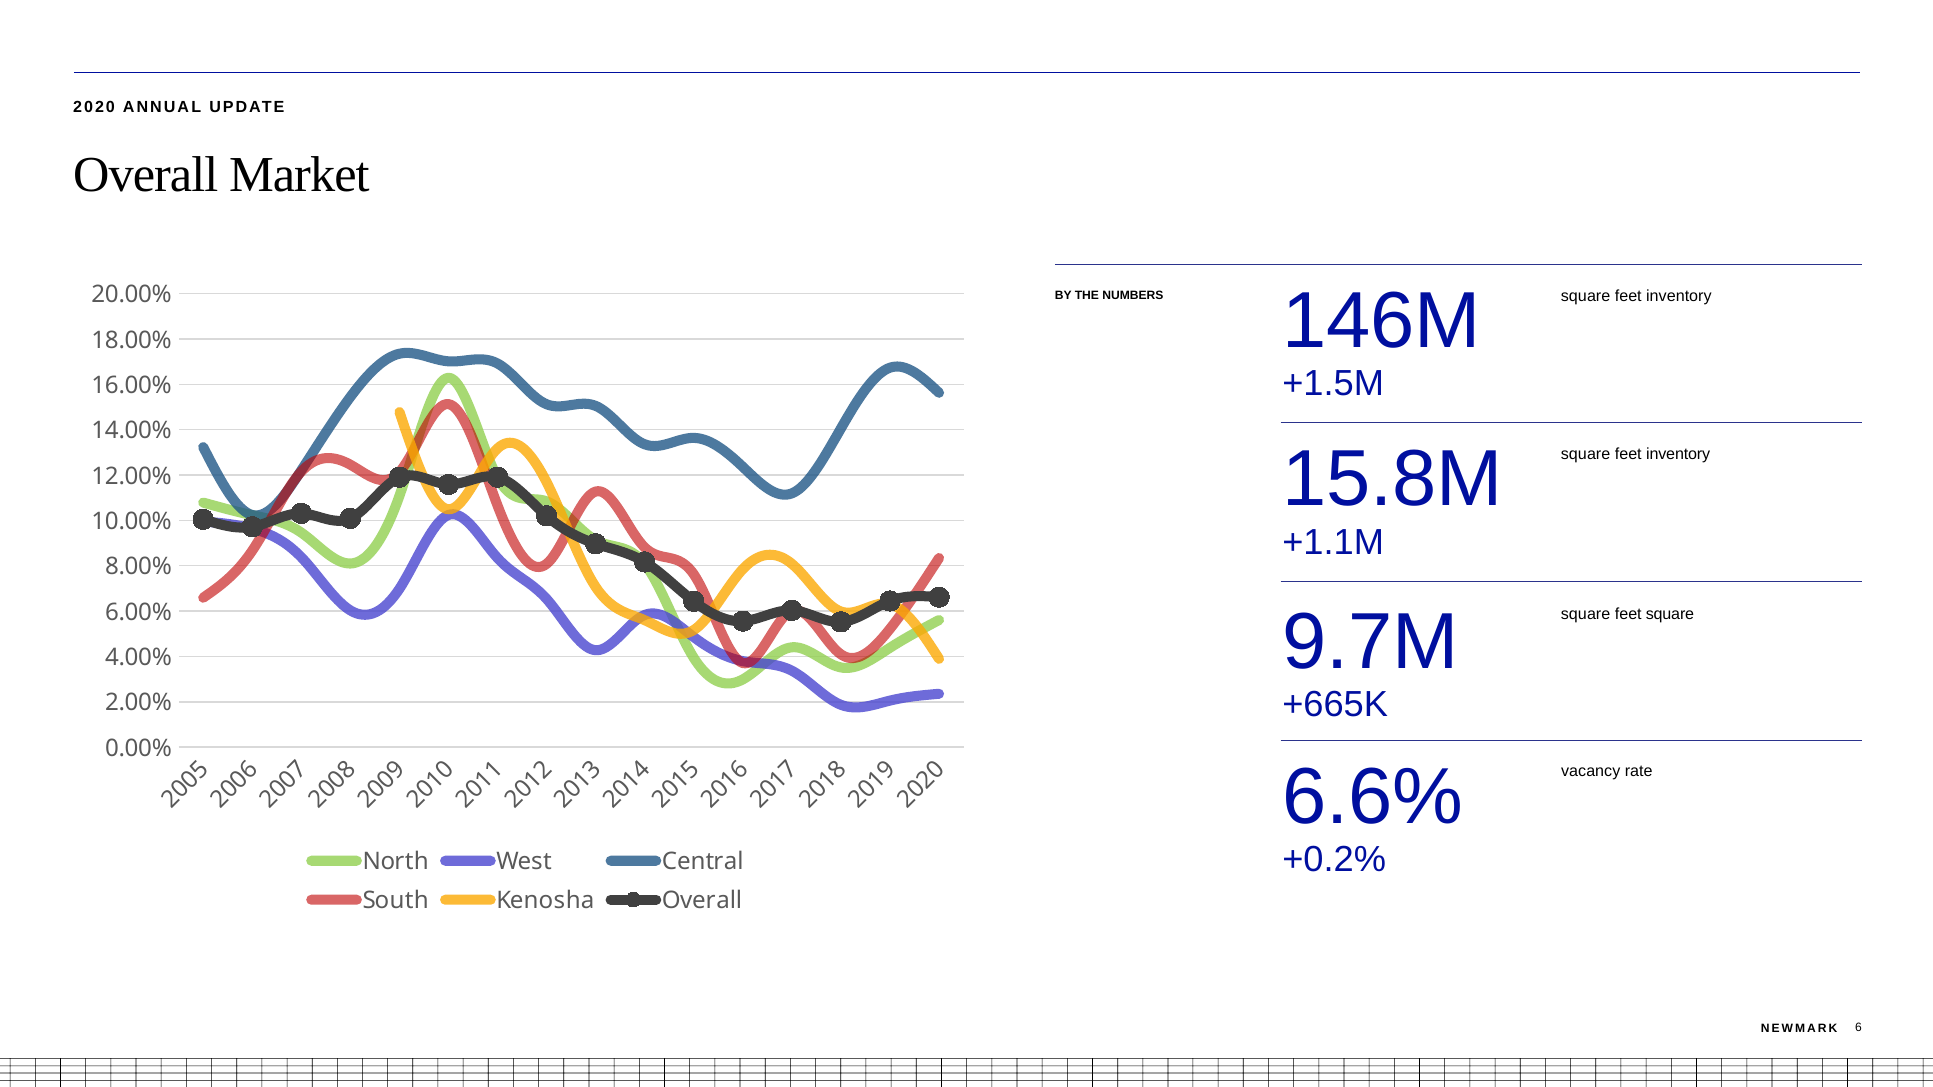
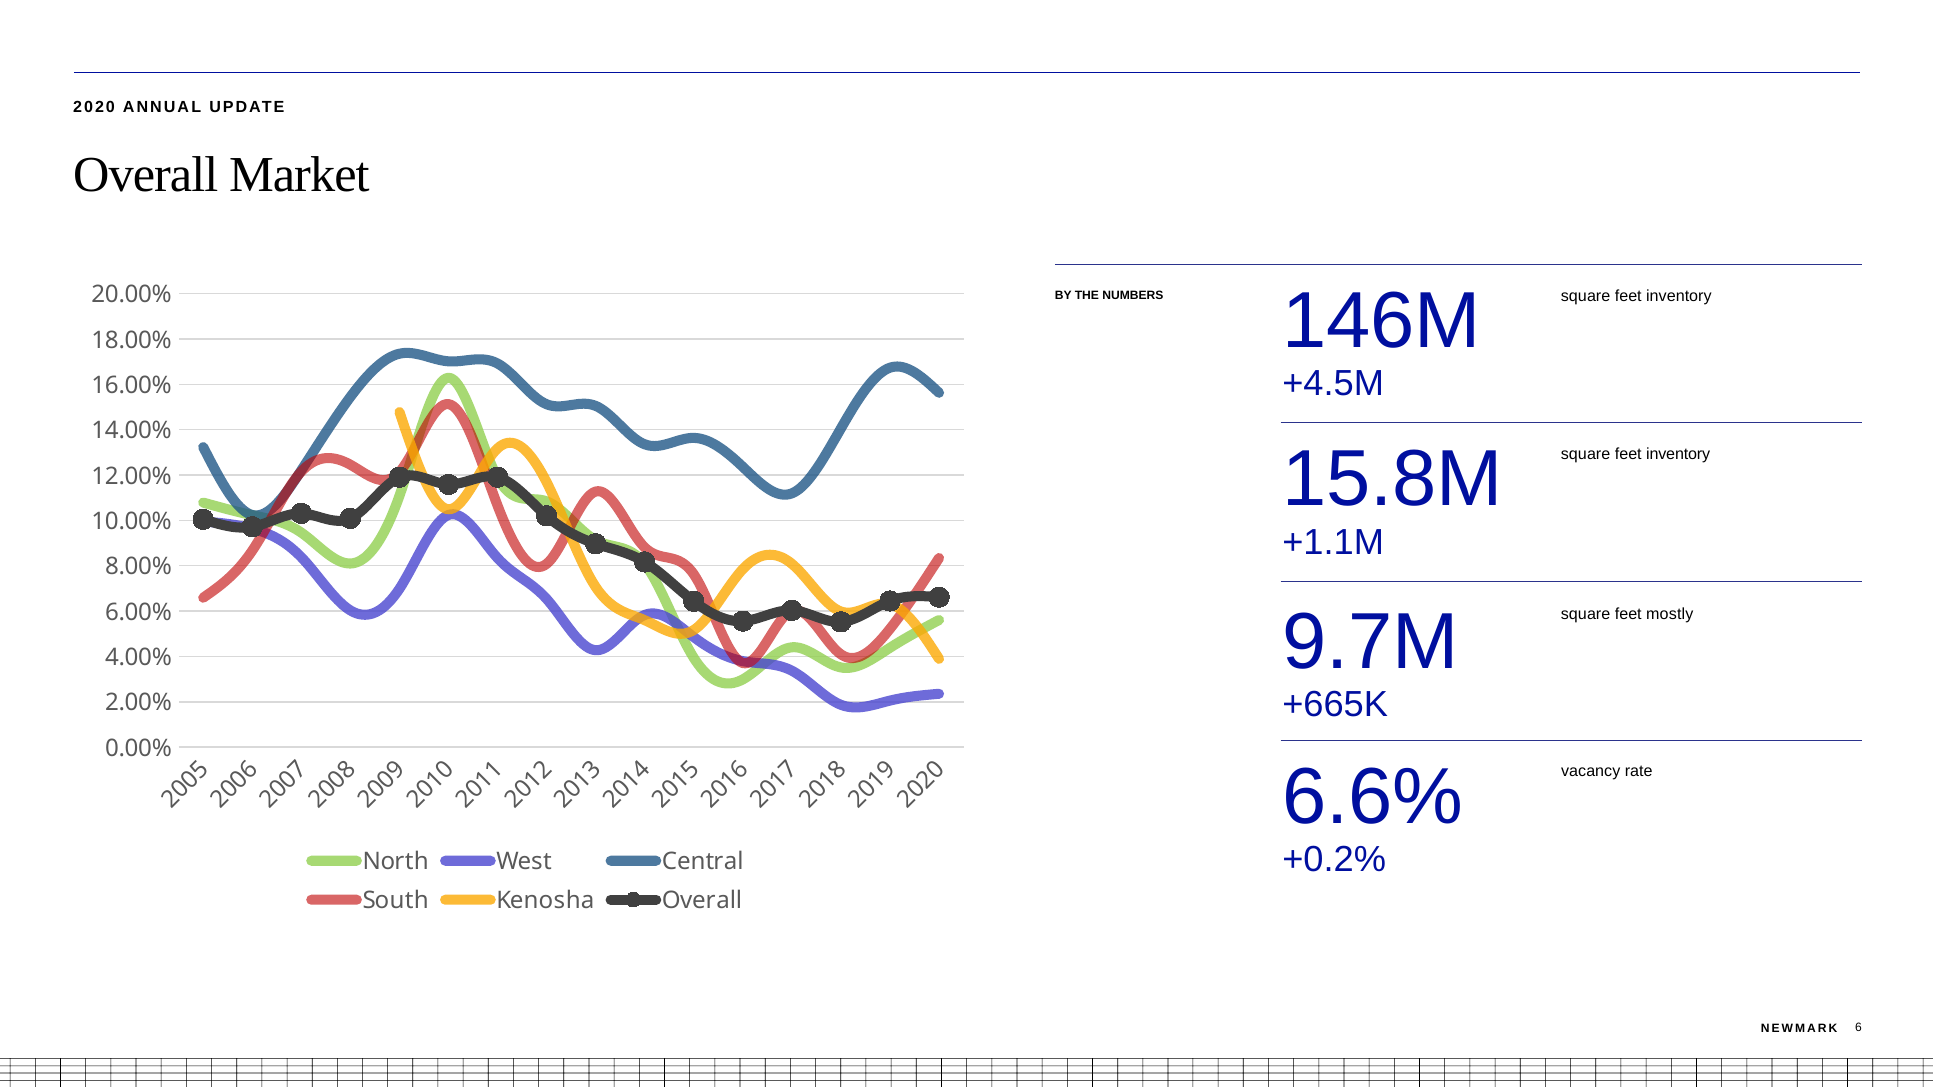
+1.5M: +1.5M -> +4.5M
feet square: square -> mostly
